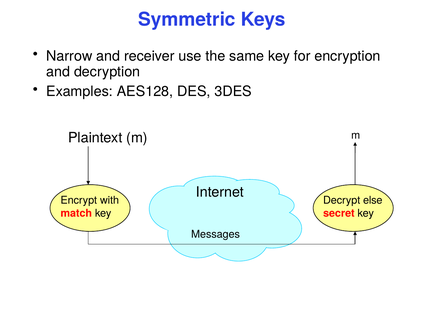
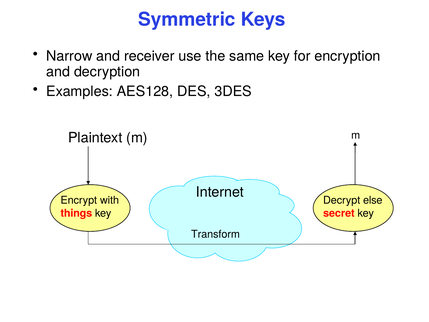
match: match -> things
Messages: Messages -> Transform
